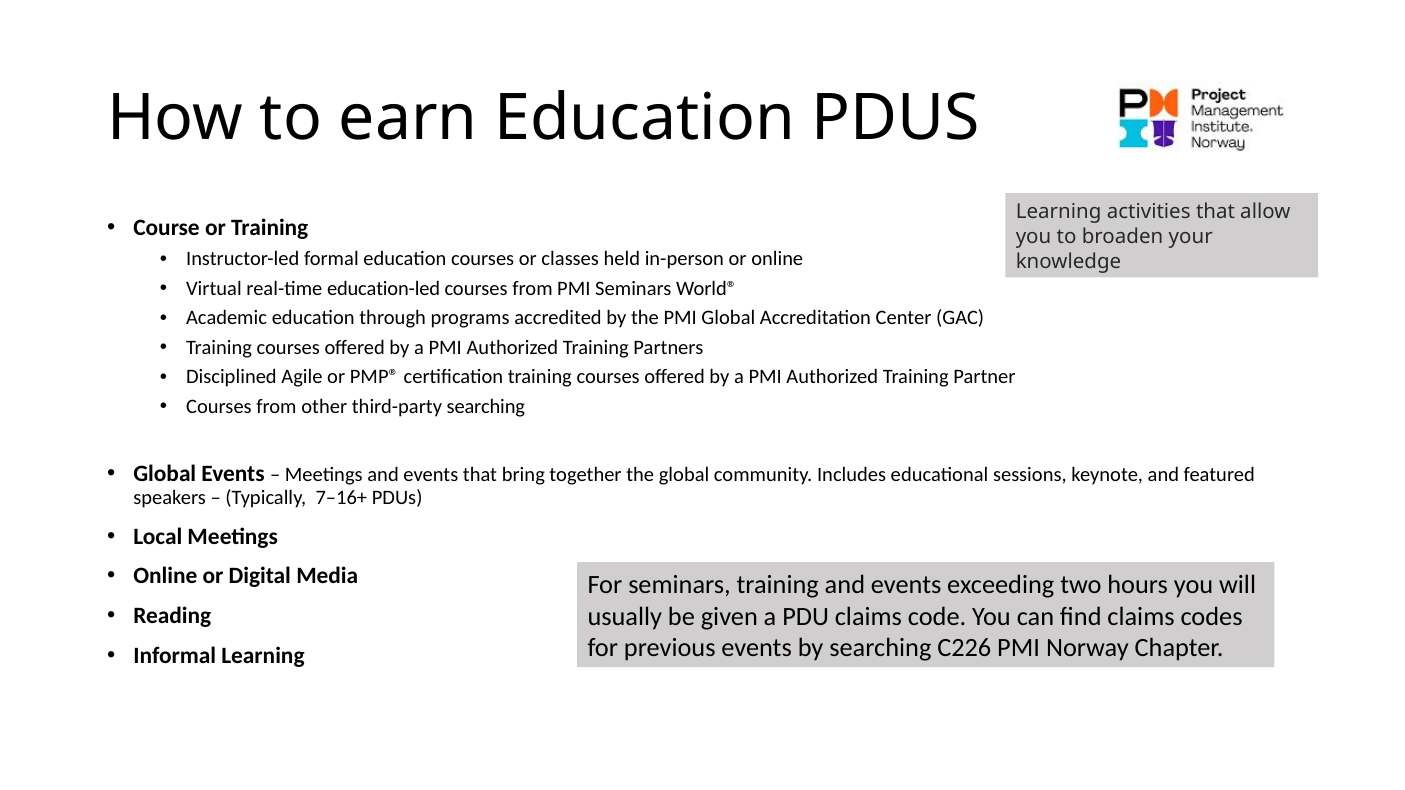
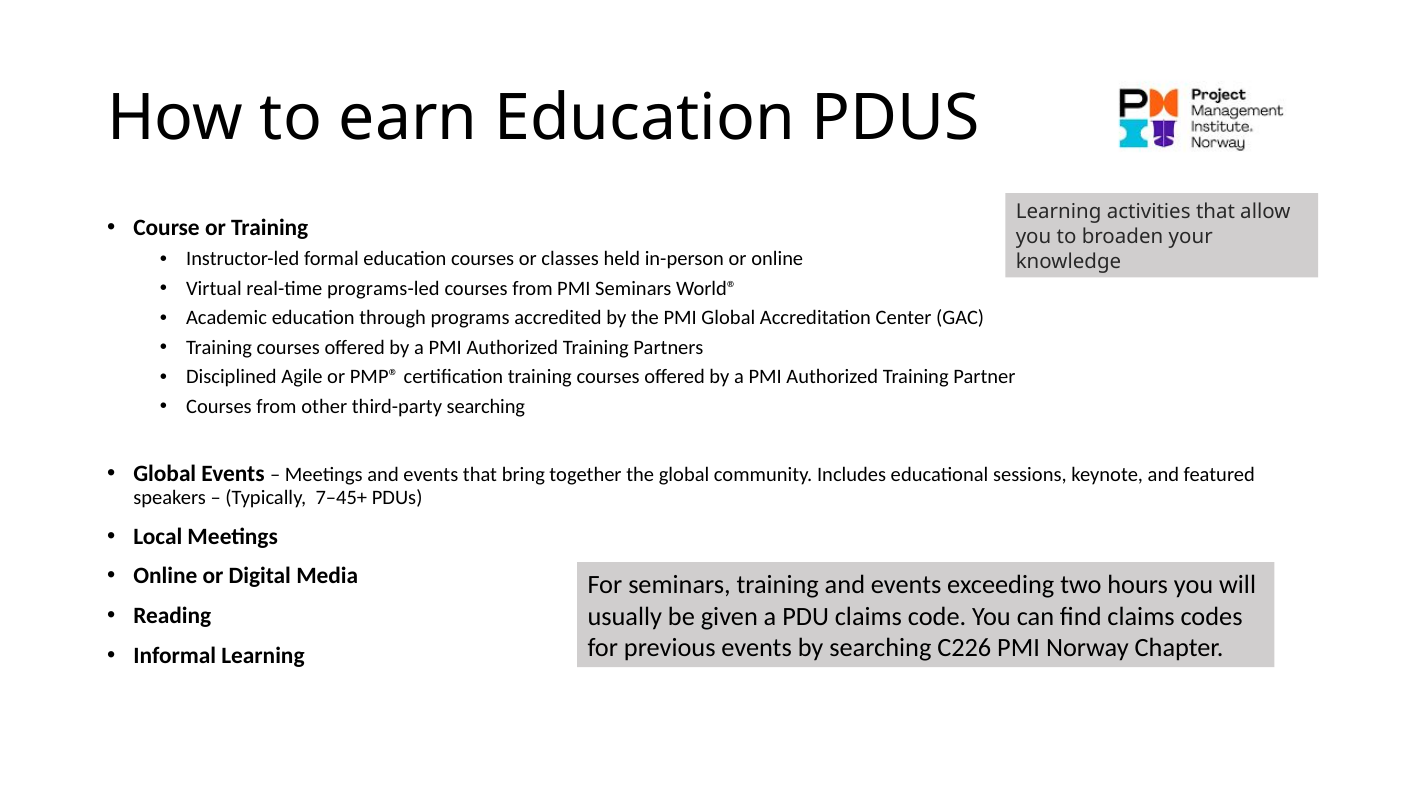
education-led: education-led -> programs-led
7–16+: 7–16+ -> 7–45+
